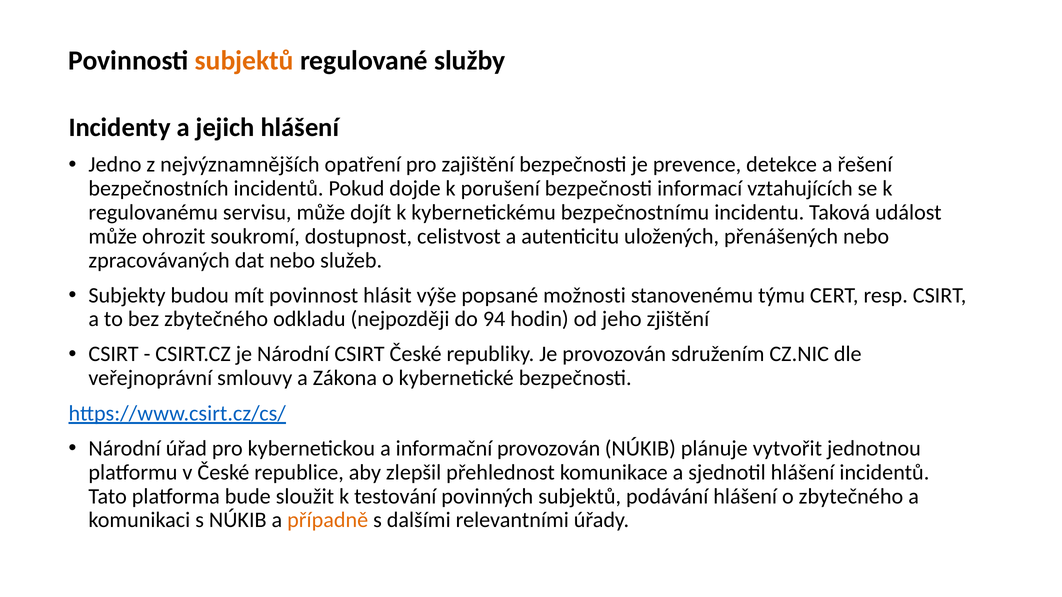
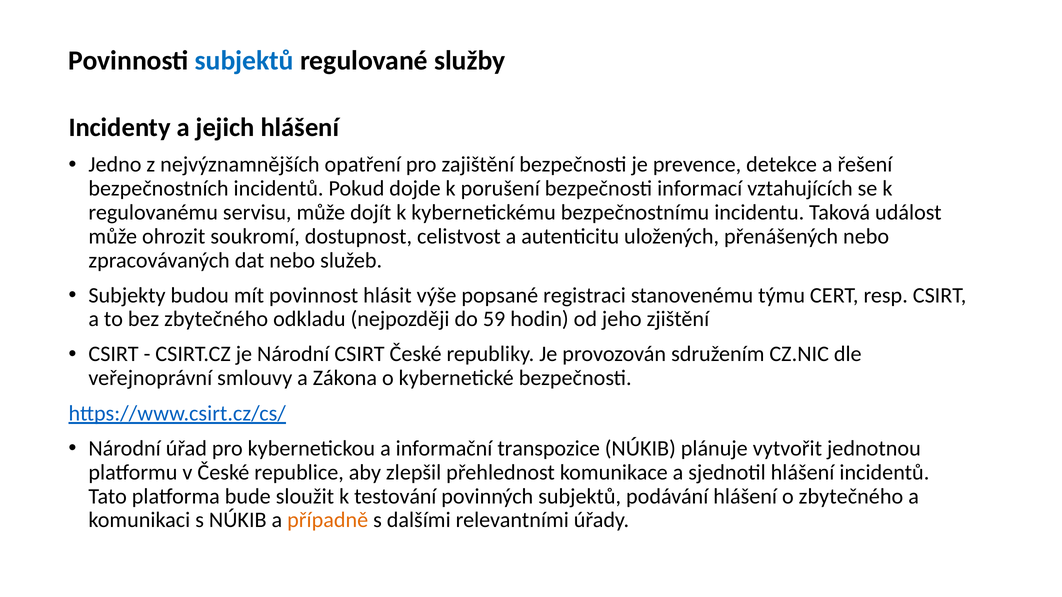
subjektů at (244, 60) colour: orange -> blue
možnosti: možnosti -> registraci
94: 94 -> 59
informační provozován: provozován -> transpozice
